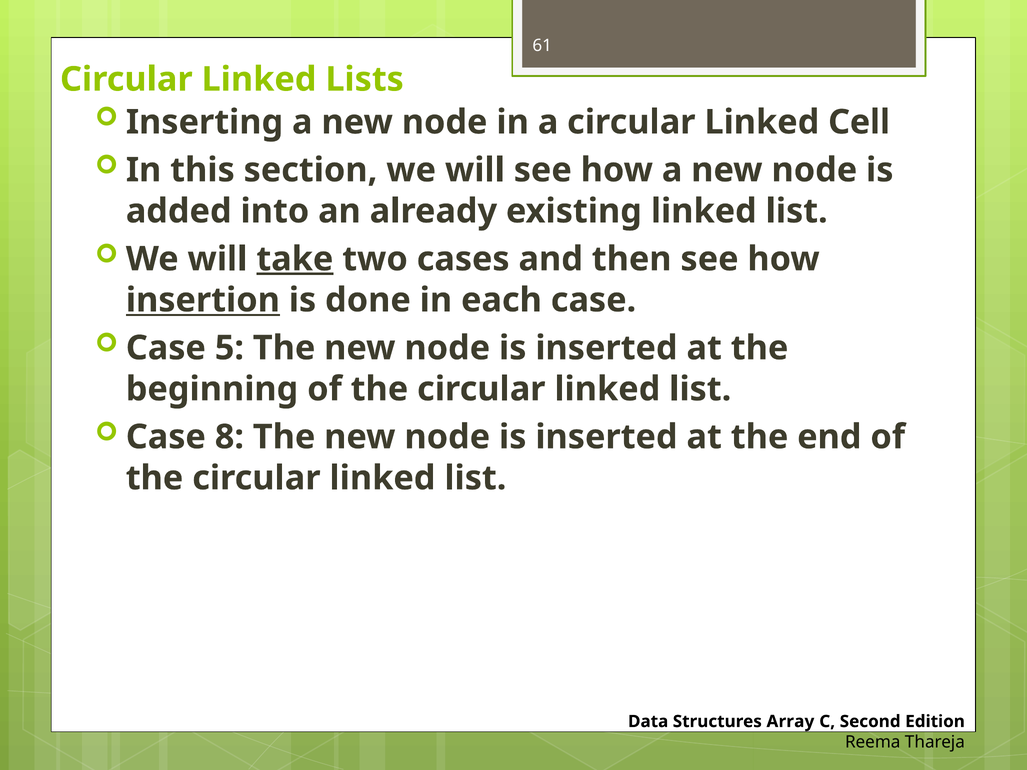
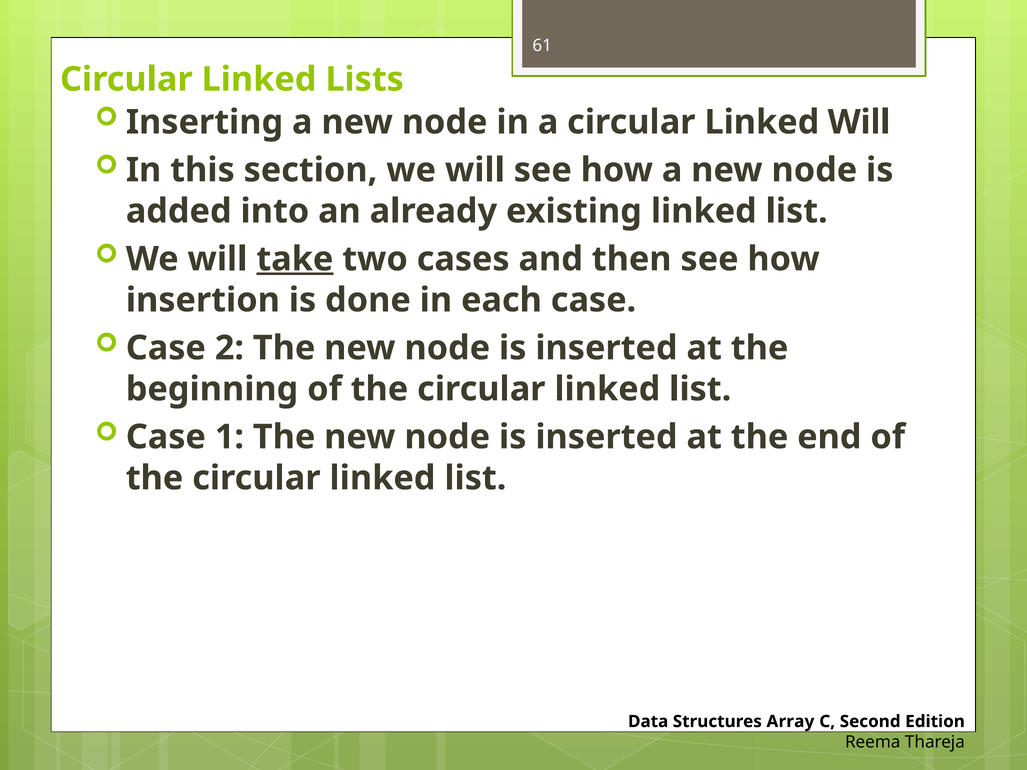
Linked Cell: Cell -> Will
insertion underline: present -> none
5: 5 -> 2
8: 8 -> 1
